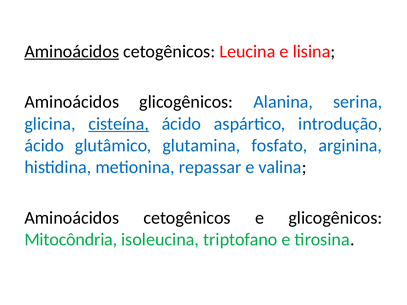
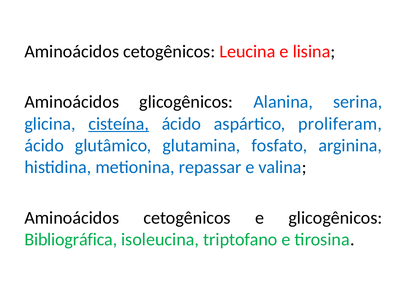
Aminoácidos at (72, 51) underline: present -> none
introdução: introdução -> proliferam
Mitocôndria: Mitocôndria -> Bibliográfica
